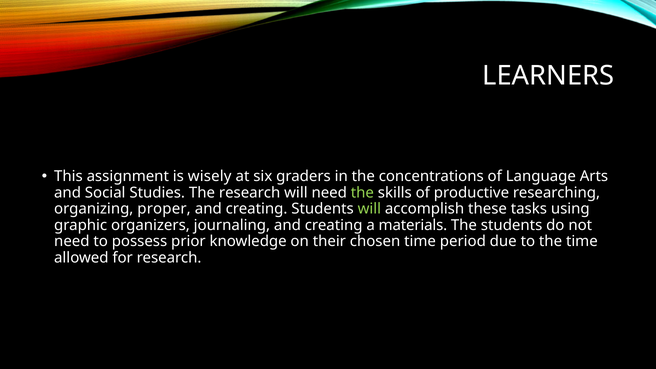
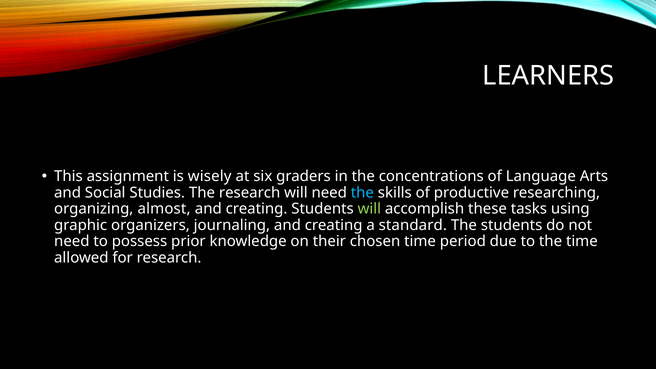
the at (362, 193) colour: light green -> light blue
proper: proper -> almost
materials: materials -> standard
